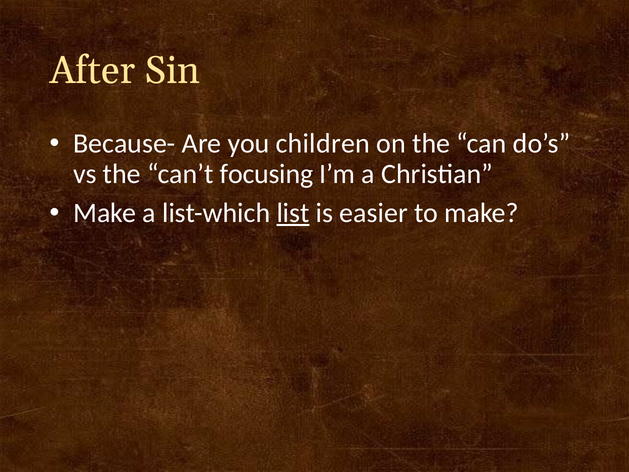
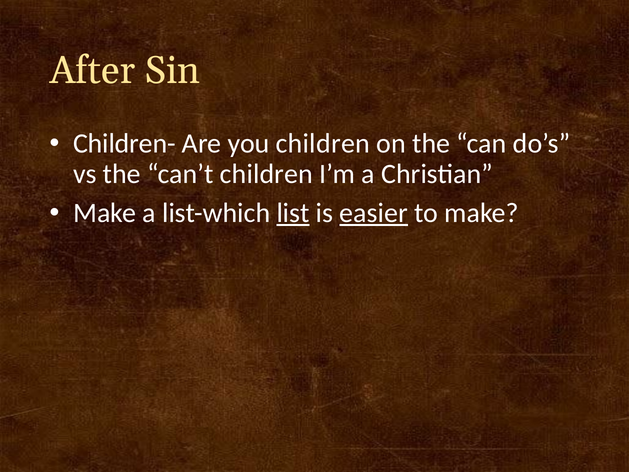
Because-: Because- -> Children-
can’t focusing: focusing -> children
easier underline: none -> present
